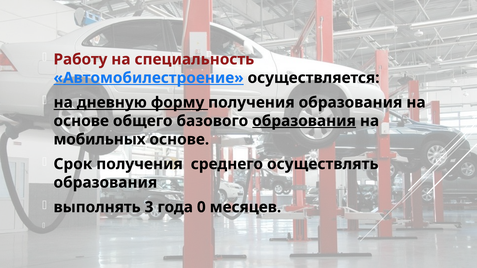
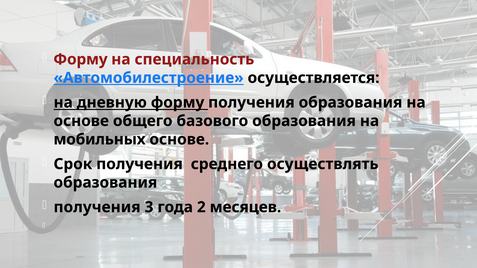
Работу at (80, 59): Работу -> Форму
образования at (304, 121) underline: present -> none
выполнять at (97, 207): выполнять -> получения
0: 0 -> 2
